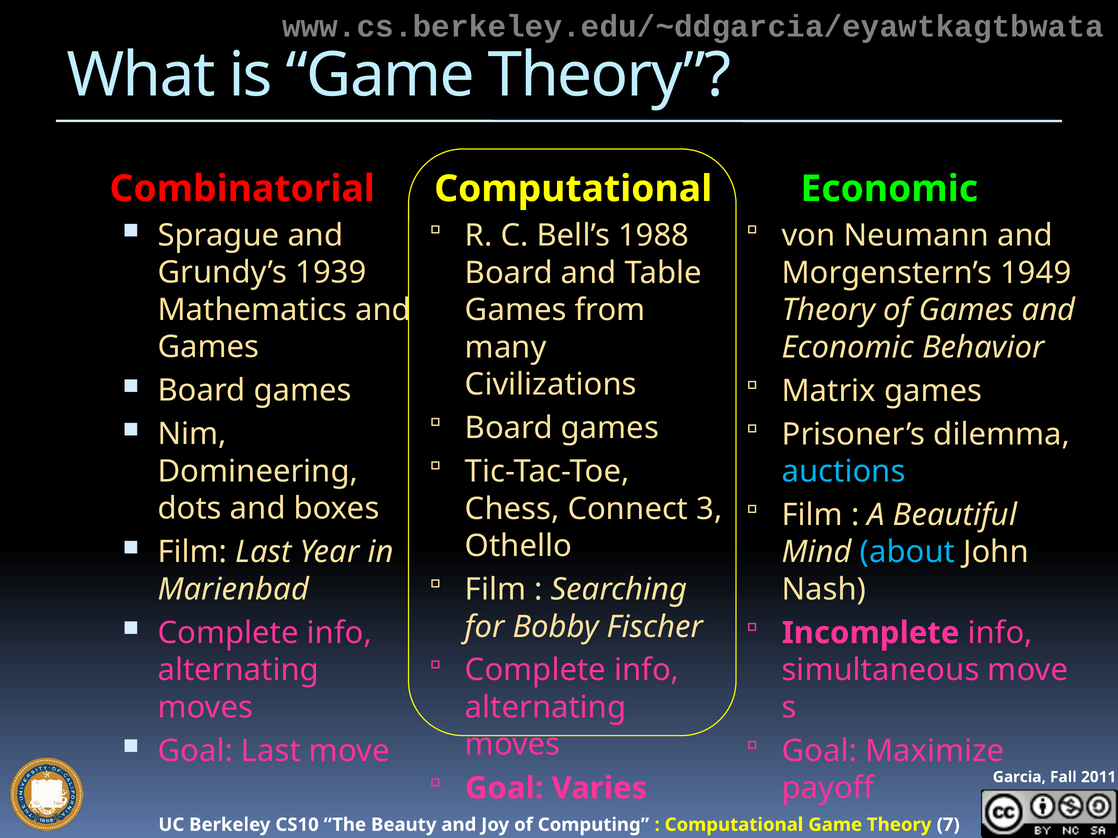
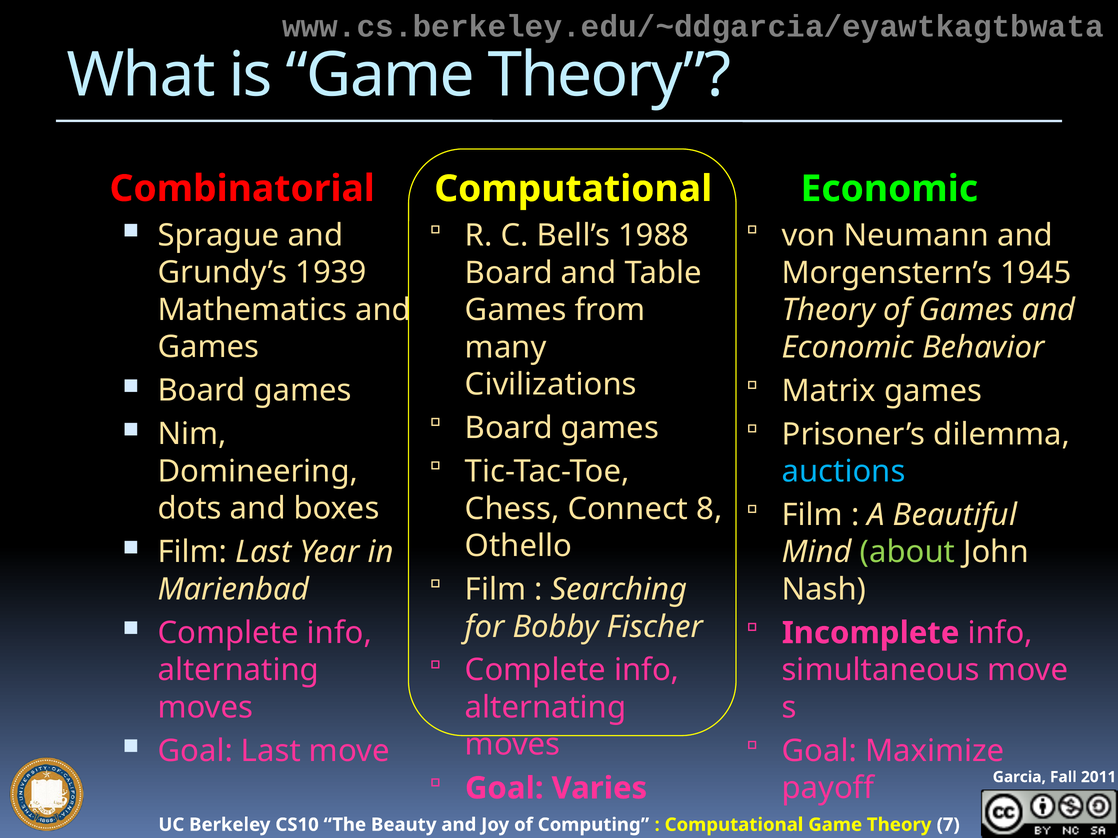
1949: 1949 -> 1945
3: 3 -> 8
about colour: light blue -> light green
